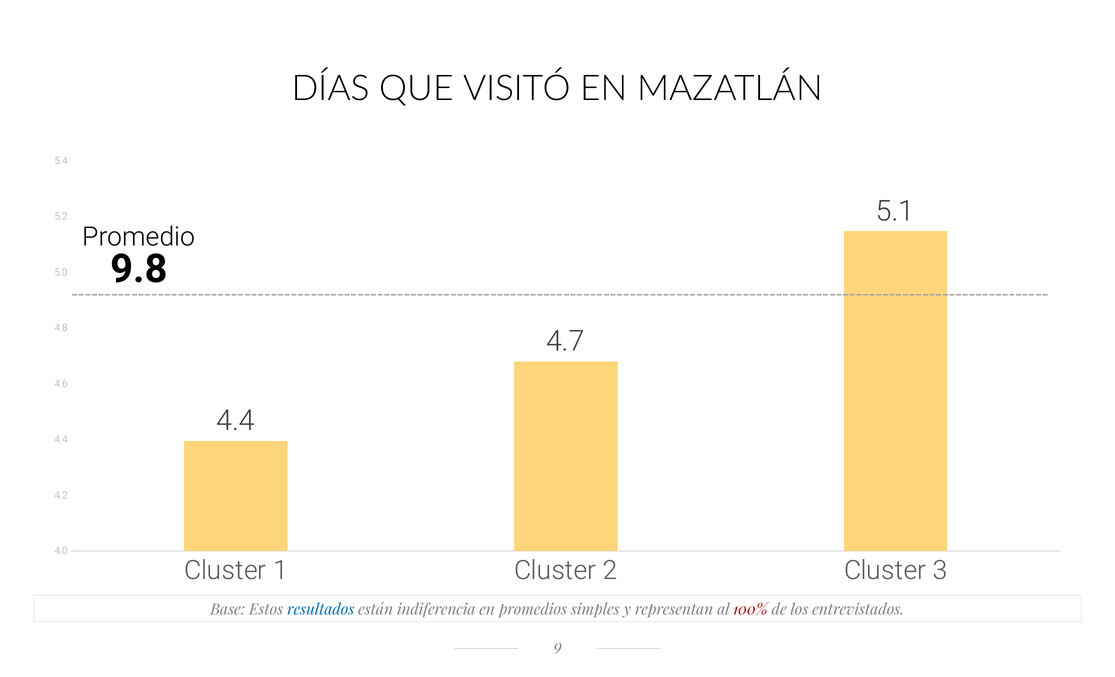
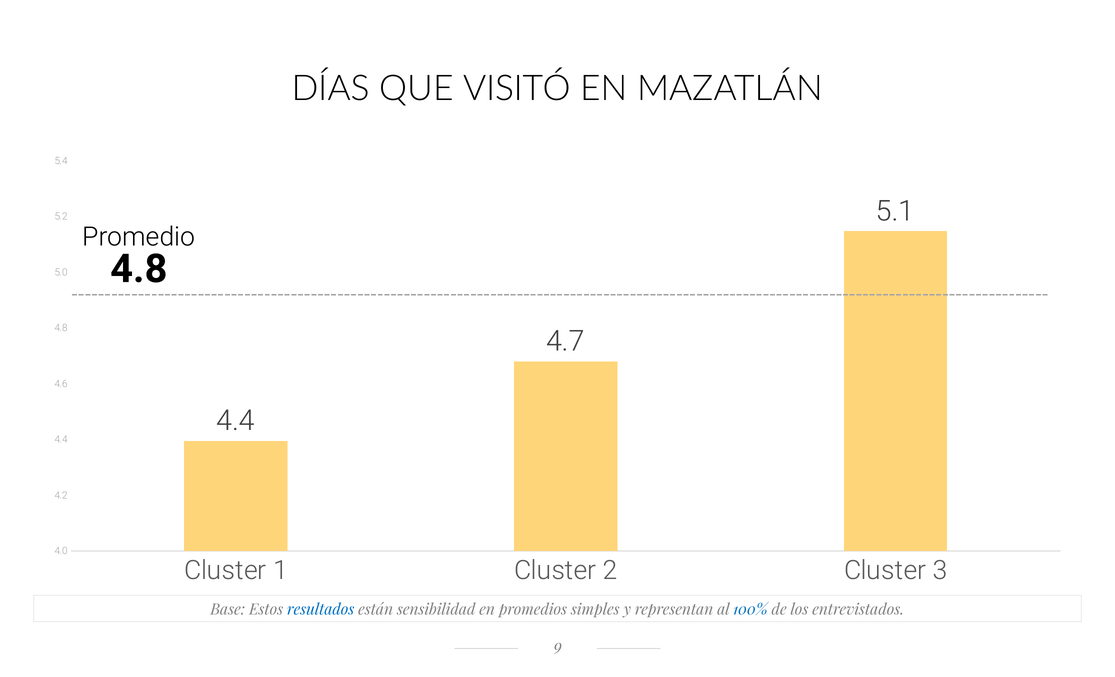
9.8 at (139, 269): 9.8 -> 4.8
indiferencia: indiferencia -> sensibilidad
100% colour: red -> blue
